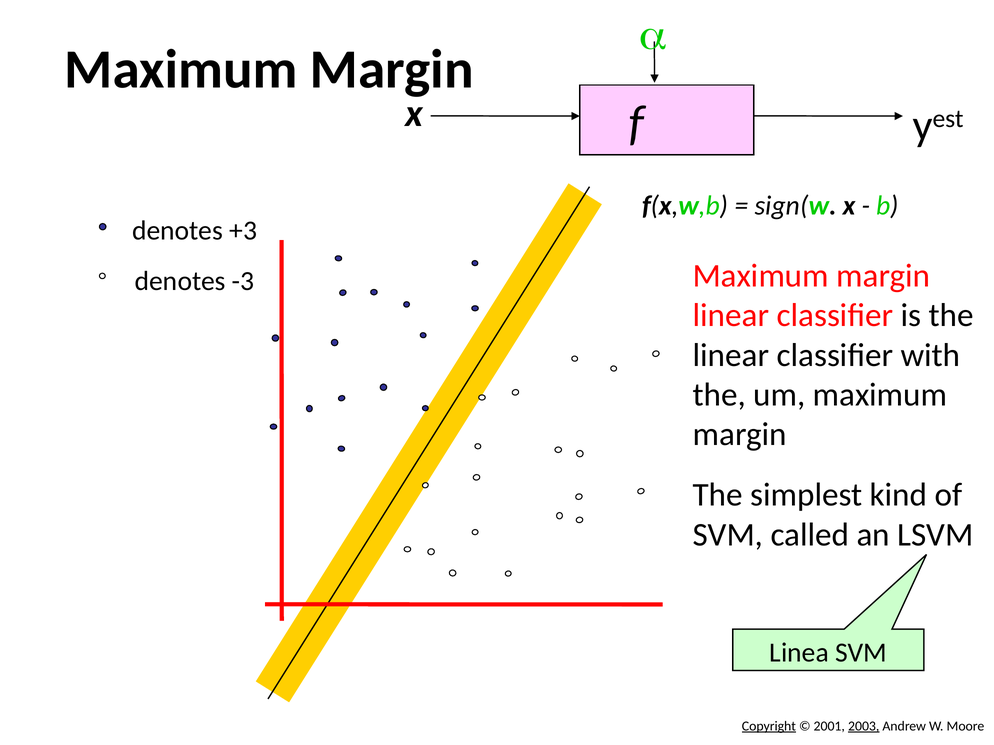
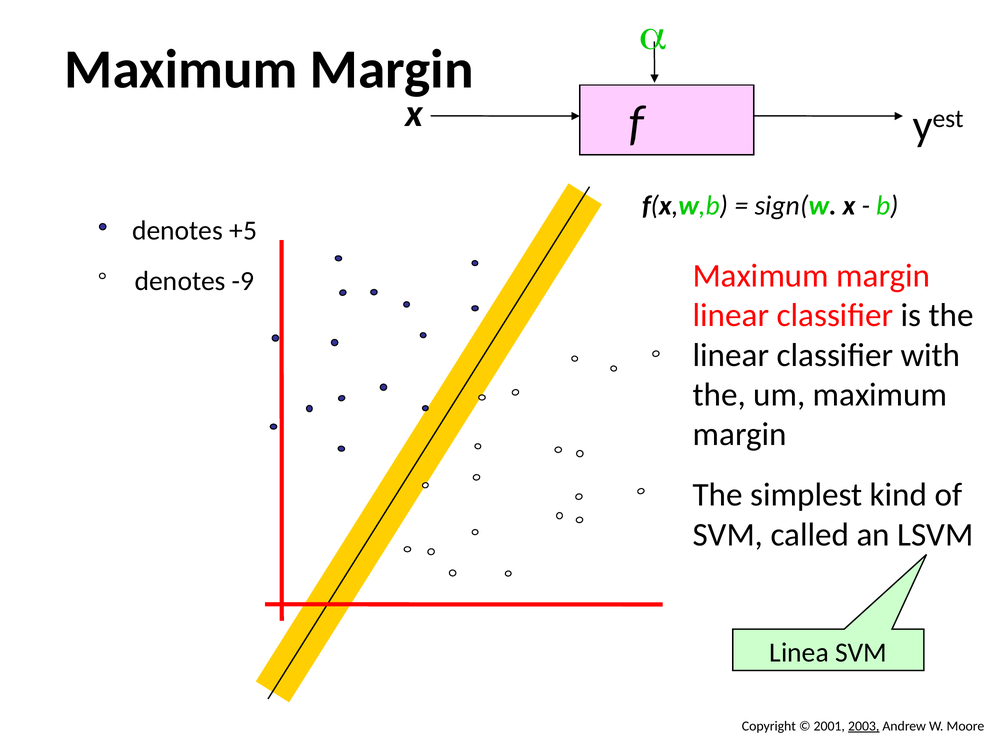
+3: +3 -> +5
-3: -3 -> -9
Copyright underline: present -> none
